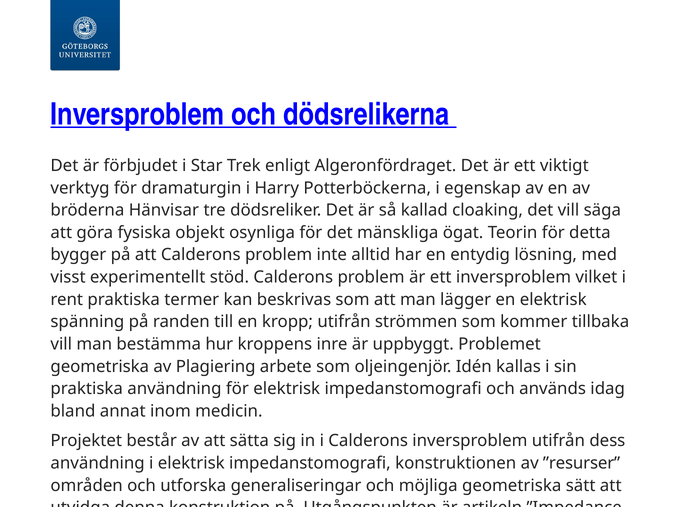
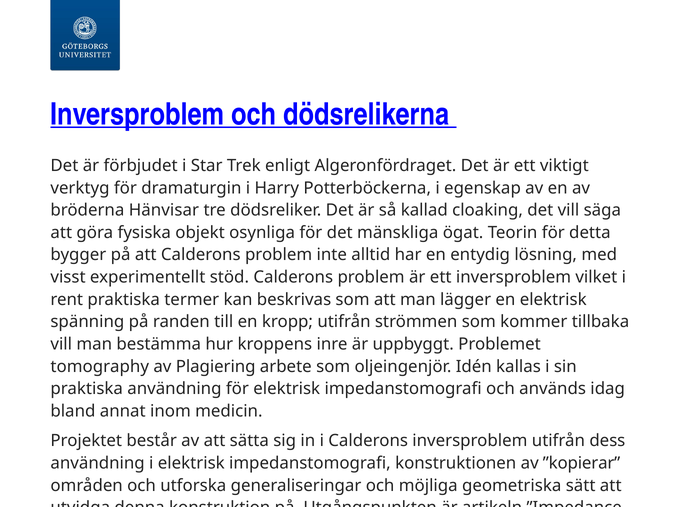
geometriska at (100, 366): geometriska -> tomography
”resurser: ”resurser -> ”kopierar
